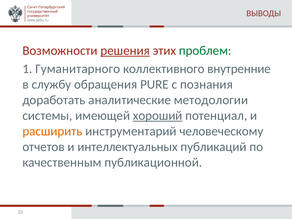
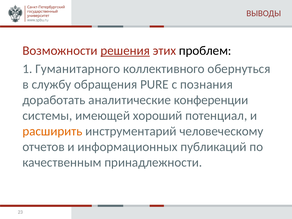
проблем colour: green -> black
внутренние: внутренние -> обернуться
методологии: методологии -> конференции
хороший underline: present -> none
интеллектуальных: интеллектуальных -> информационных
публикационной: публикационной -> принадлежности
